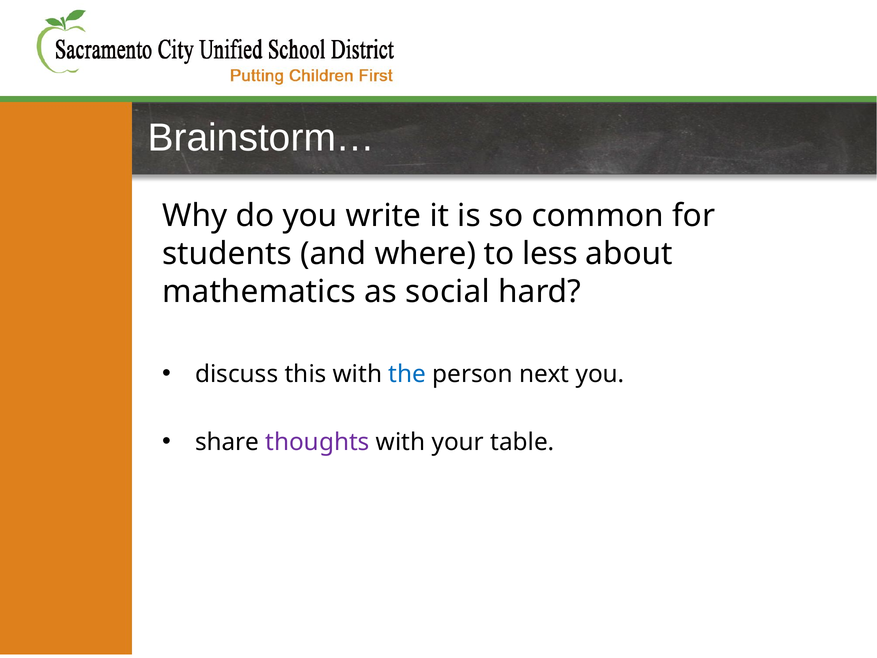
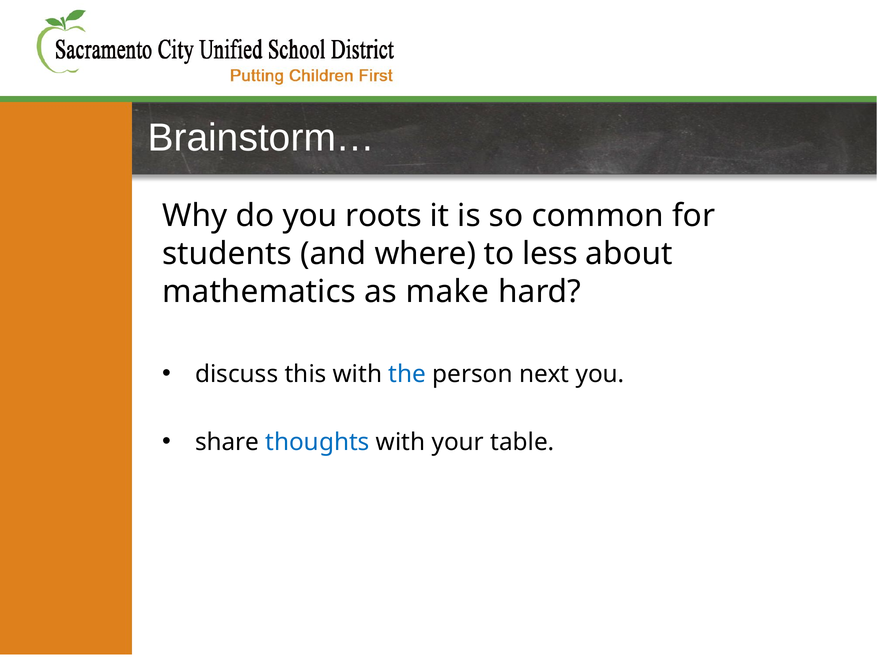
write: write -> roots
social: social -> make
thoughts colour: purple -> blue
